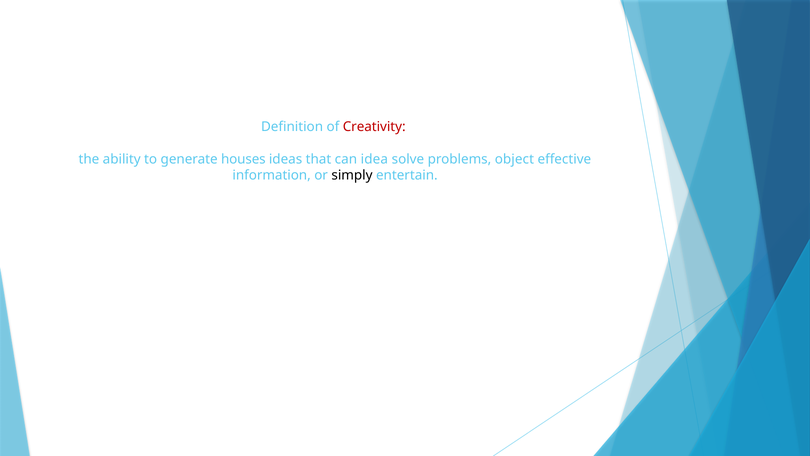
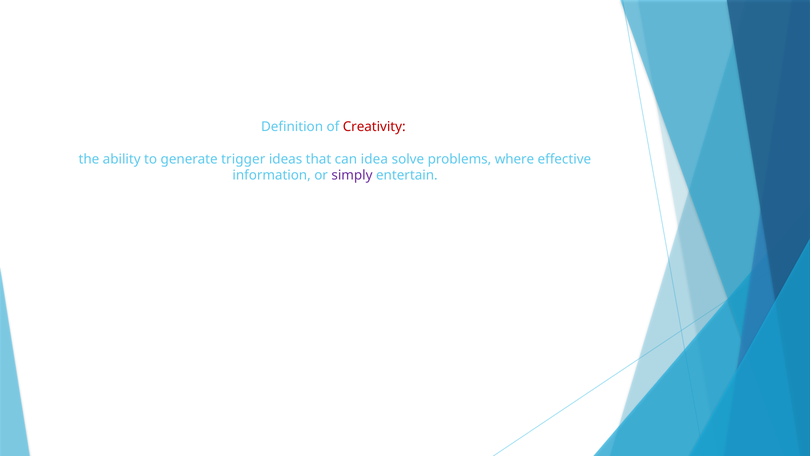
houses: houses -> trigger
object: object -> where
simply colour: black -> purple
